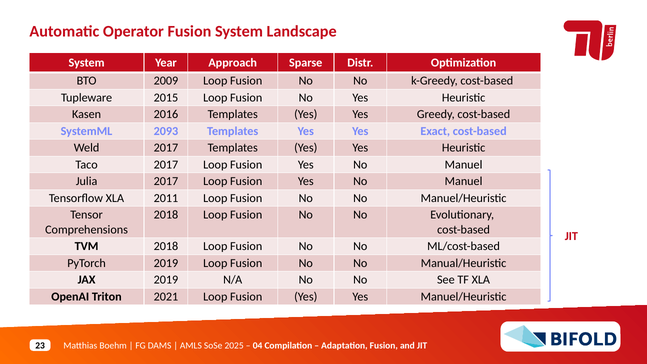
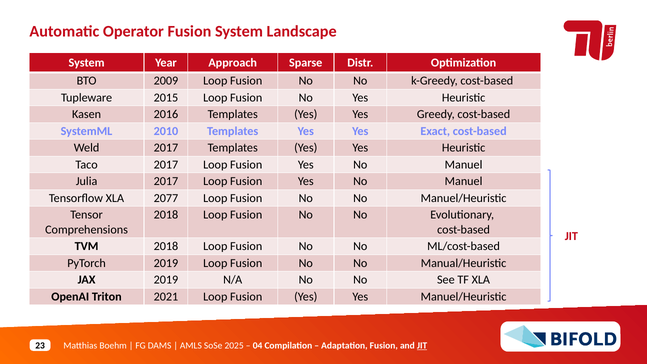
2093: 2093 -> 2010
2011: 2011 -> 2077
JIT at (422, 346) underline: none -> present
